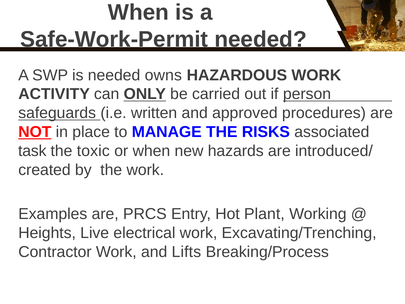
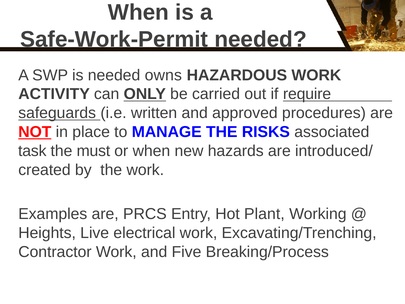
person: person -> require
toxic: toxic -> must
Lifts: Lifts -> Five
